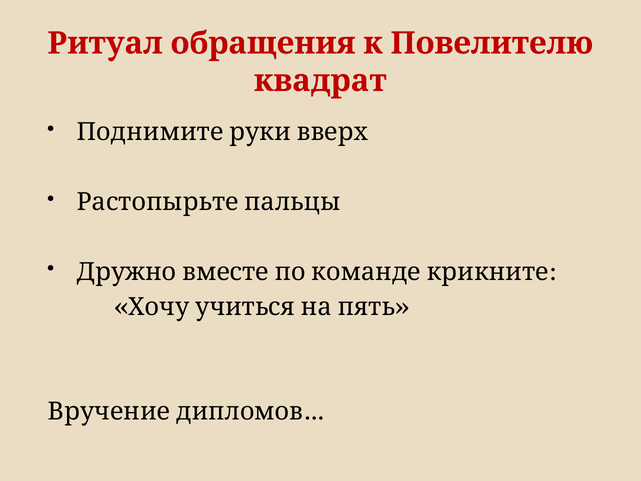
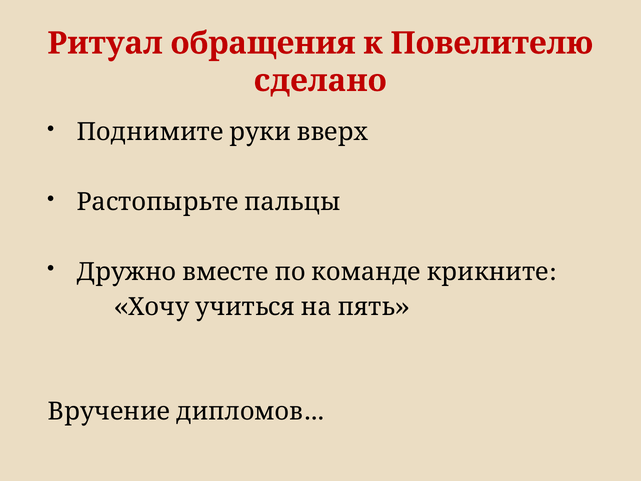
квадрат: квадрат -> сделано
